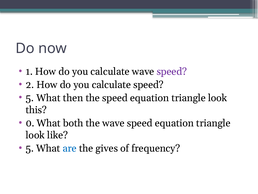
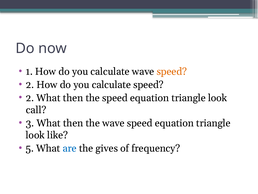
speed at (172, 71) colour: purple -> orange
5 at (30, 98): 5 -> 2
this: this -> call
0: 0 -> 3
both at (73, 123): both -> then
